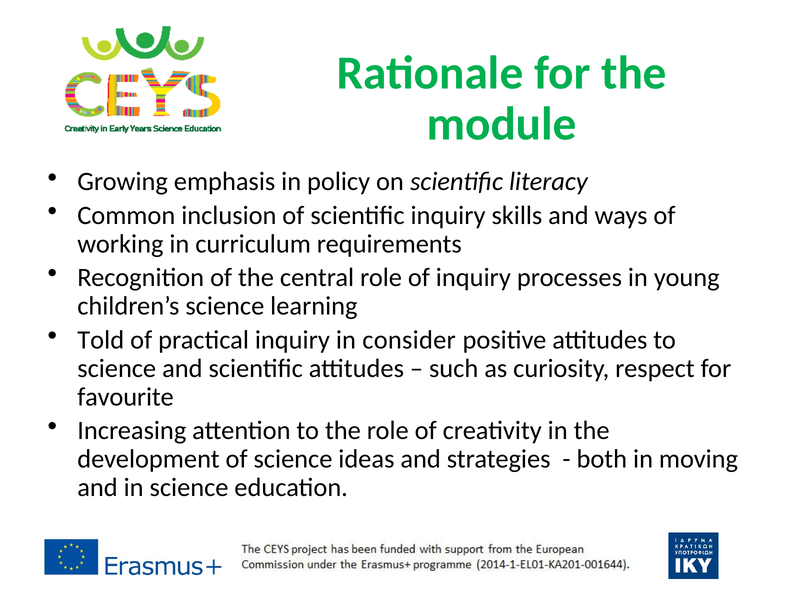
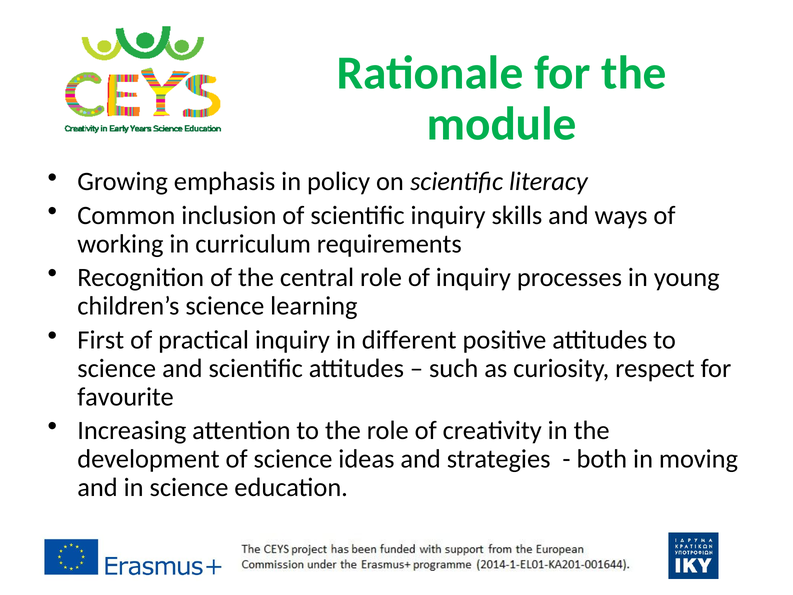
Told: Told -> First
consider: consider -> different
